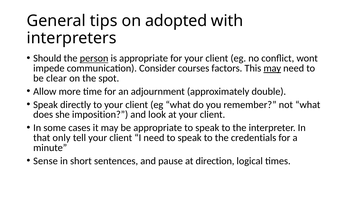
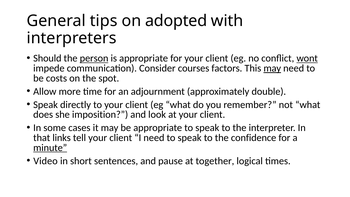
wont underline: none -> present
clear: clear -> costs
only: only -> links
credentials: credentials -> confidence
minute underline: none -> present
Sense: Sense -> Video
direction: direction -> together
